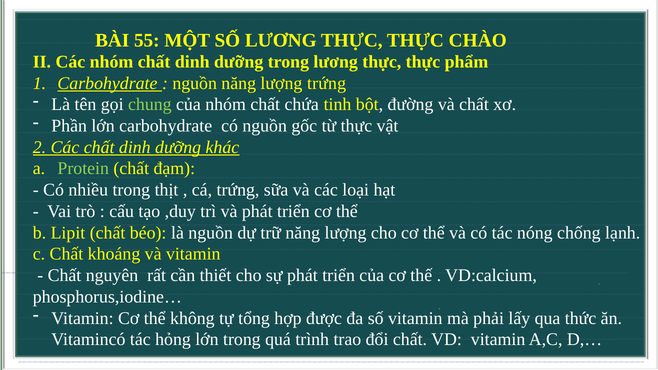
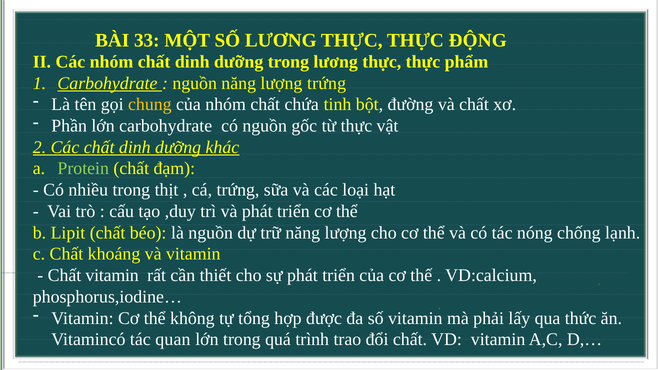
55: 55 -> 33
CHÀO: CHÀO -> ĐỘNG
chung colour: light green -> yellow
Chất nguyên: nguyên -> vitamin
hỏng: hỏng -> quan
